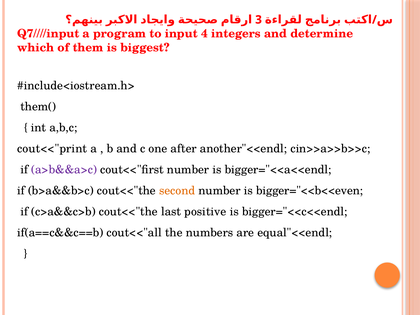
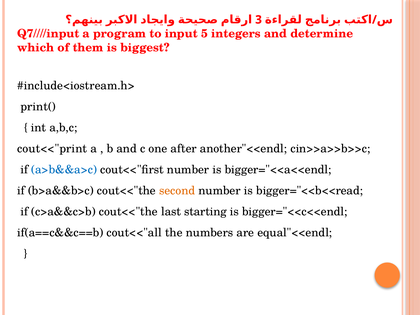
4: 4 -> 5
them(: them( -> print(
a>b&&a>c colour: purple -> blue
bigger="<<b<<even: bigger="<<b<<even -> bigger="<<b<<read
positive: positive -> starting
